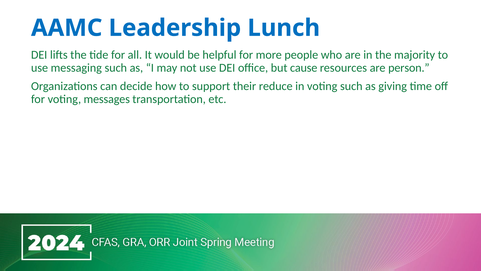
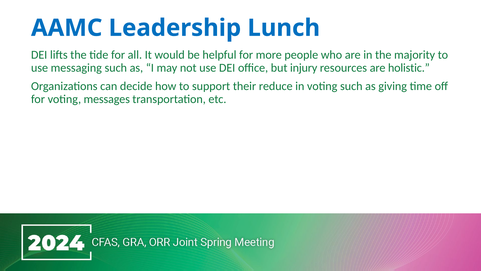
cause: cause -> injury
person: person -> holistic
